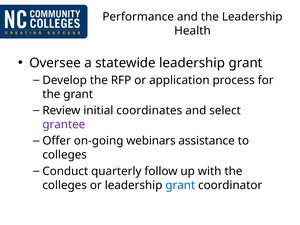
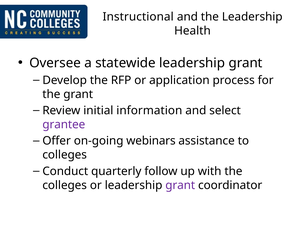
Performance: Performance -> Instructional
coordinates: coordinates -> information
grant at (180, 185) colour: blue -> purple
